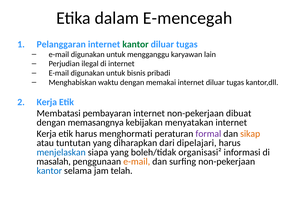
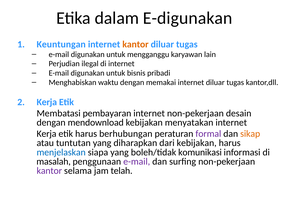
E-mencegah: E-mencegah -> E-digunakan
Pelanggaran: Pelanggaran -> Keuntungan
kantor at (135, 44) colour: green -> orange
dibuat: dibuat -> desain
memasangnya: memasangnya -> mendownload
menghormati: menghormati -> berhubungan
dari dipelajari: dipelajari -> kebijakan
organisasi²: organisasi² -> komunikasi
e-mail at (137, 161) colour: orange -> purple
kantor at (49, 171) colour: blue -> purple
